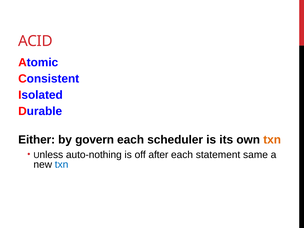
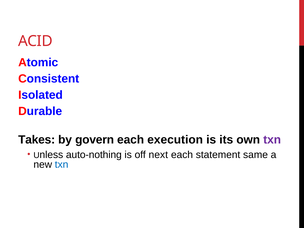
Either: Either -> Takes
scheduler: scheduler -> execution
txn at (272, 140) colour: orange -> purple
after: after -> next
